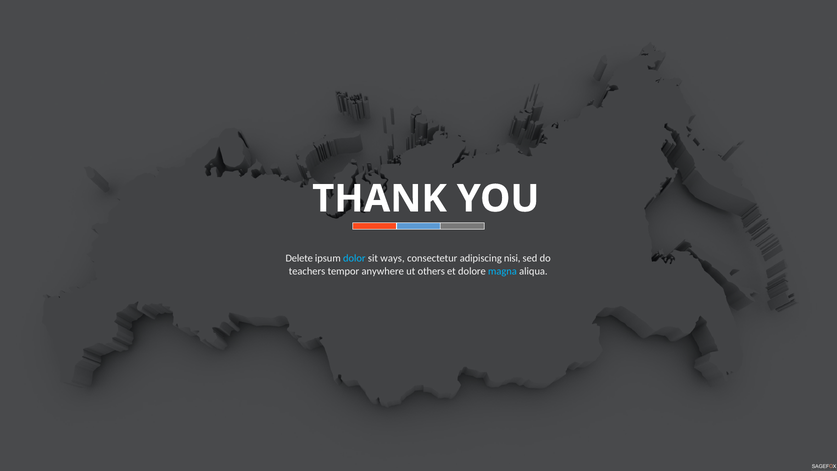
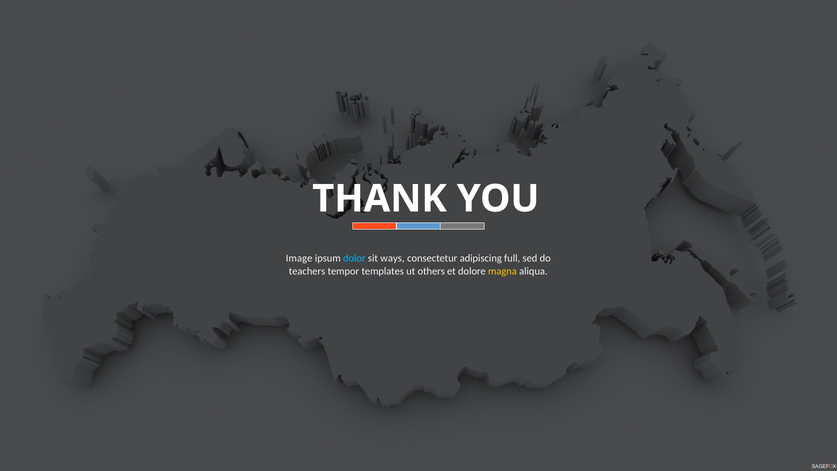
Delete: Delete -> Image
nisi: nisi -> full
anywhere: anywhere -> templates
magna colour: light blue -> yellow
